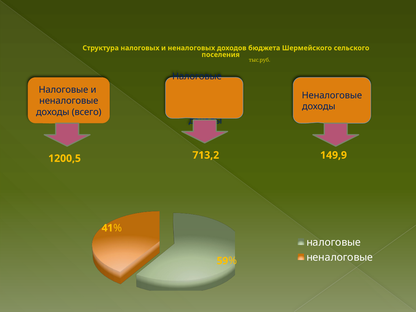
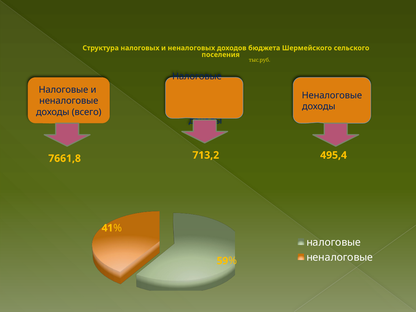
1200,5: 1200,5 -> 7661,8
149,9: 149,9 -> 495,4
